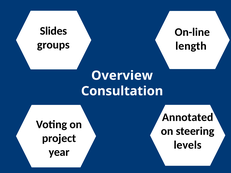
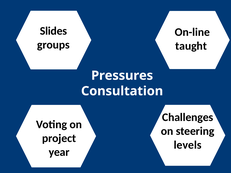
length: length -> taught
Overview: Overview -> Pressures
Annotated: Annotated -> Challenges
